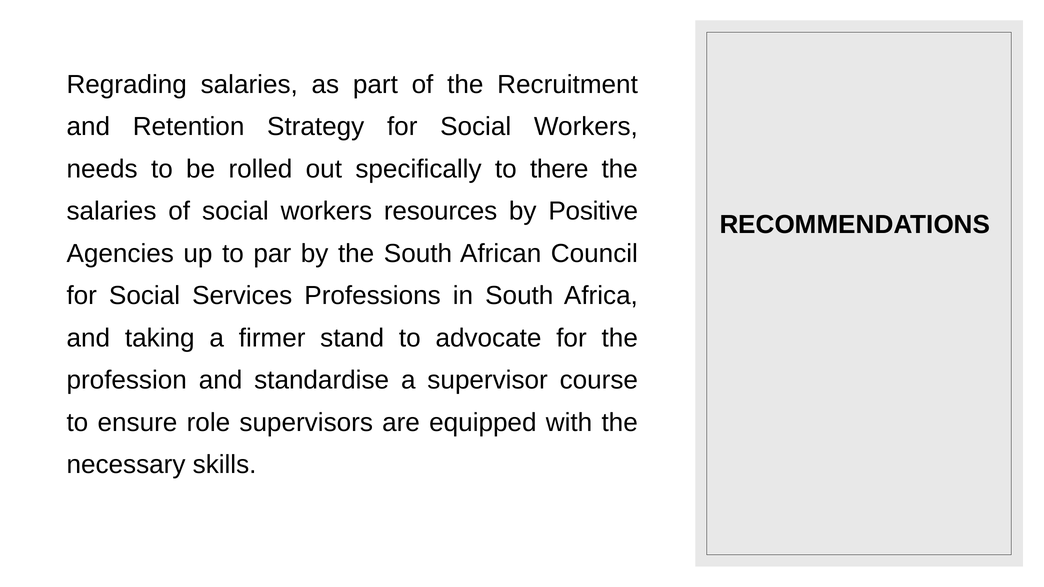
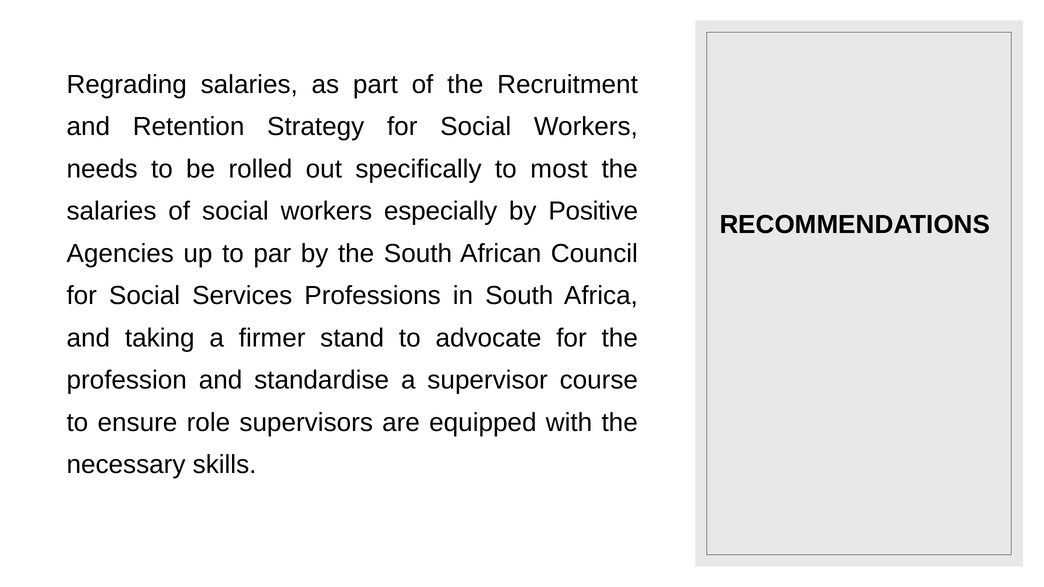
there: there -> most
resources: resources -> especially
